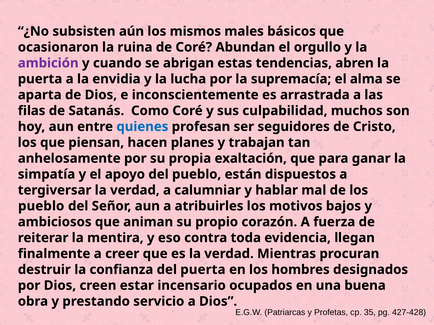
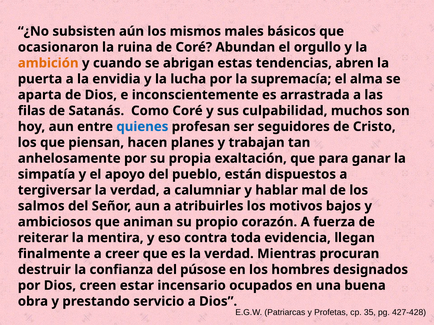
ambición colour: purple -> orange
pueblo at (41, 206): pueblo -> salmos
del puerta: puerta -> púsose
